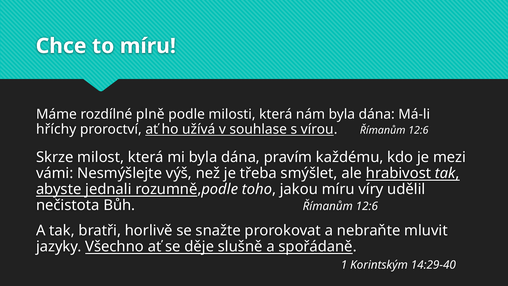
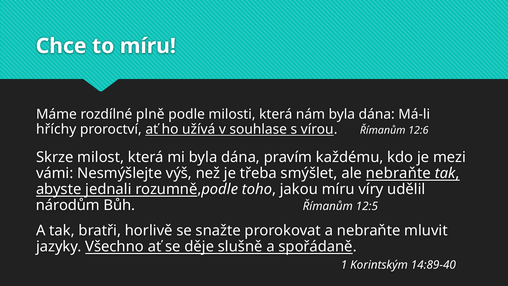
ale hrabivost: hrabivost -> nebraňte
nečistota: nečistota -> národům
Bůh Římanům 12:6: 12:6 -> 12:5
14:29-40: 14:29-40 -> 14:89-40
